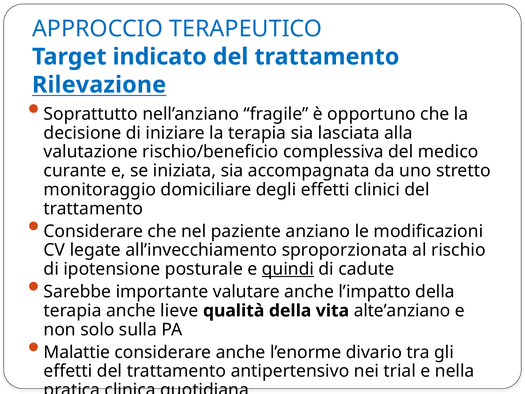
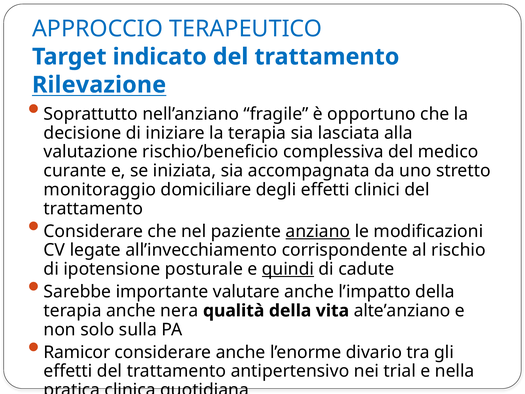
anziano underline: none -> present
sproporzionata: sproporzionata -> corrispondente
lieve: lieve -> nera
Malattie: Malattie -> Ramicor
